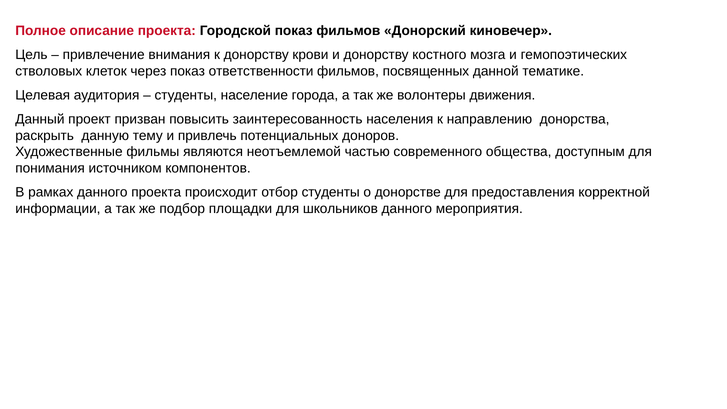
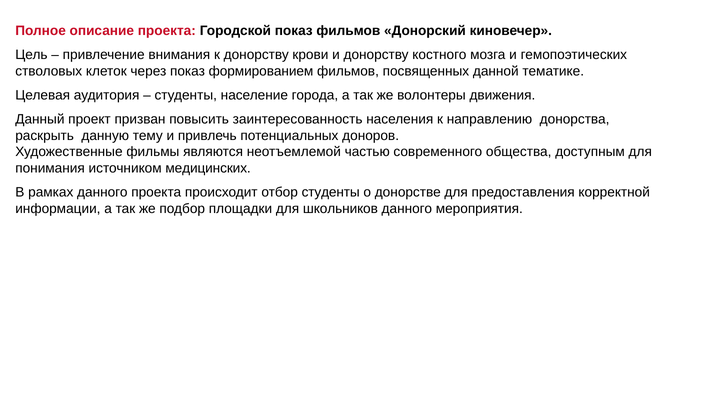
ответственности: ответственности -> формированием
компонентов: компонентов -> медицинских
